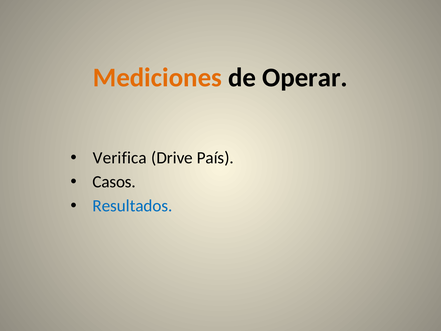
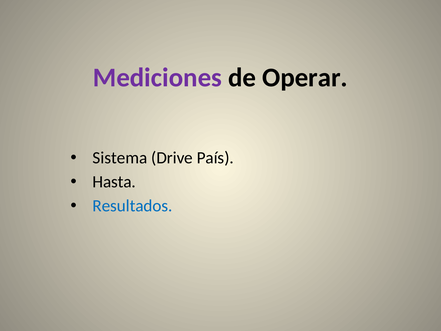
Mediciones colour: orange -> purple
Verifica: Verifica -> Sistema
Casos: Casos -> Hasta
